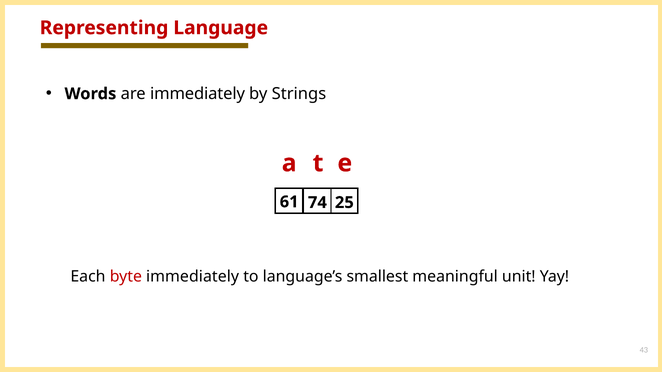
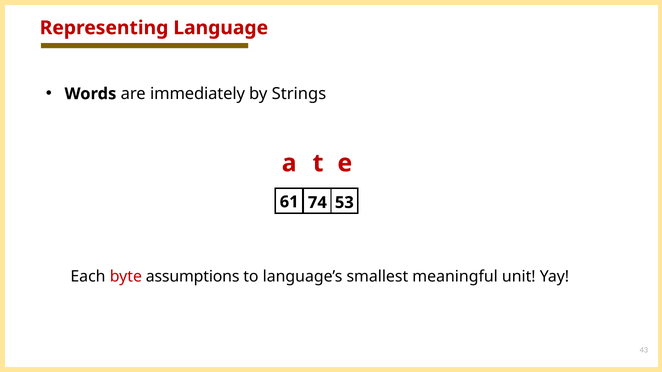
25: 25 -> 53
byte immediately: immediately -> assumptions
